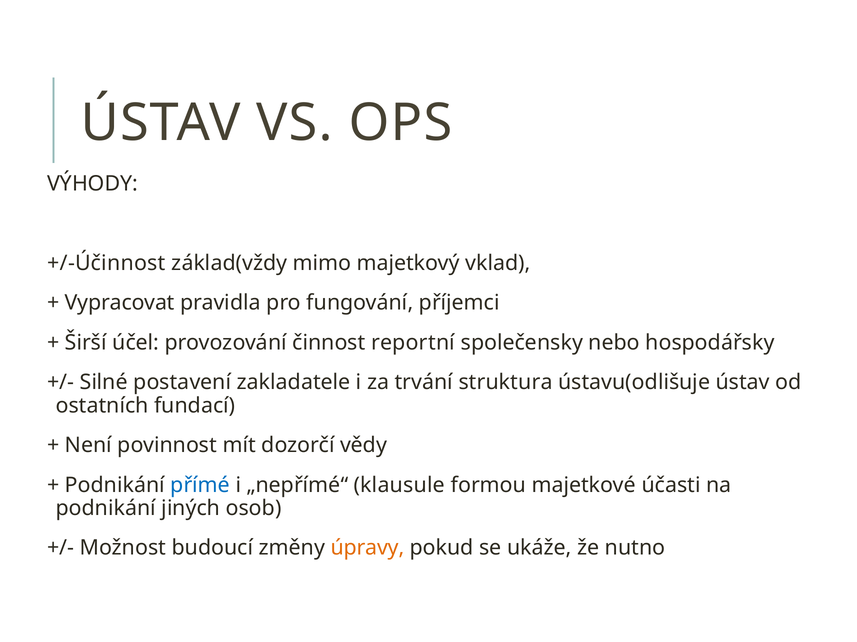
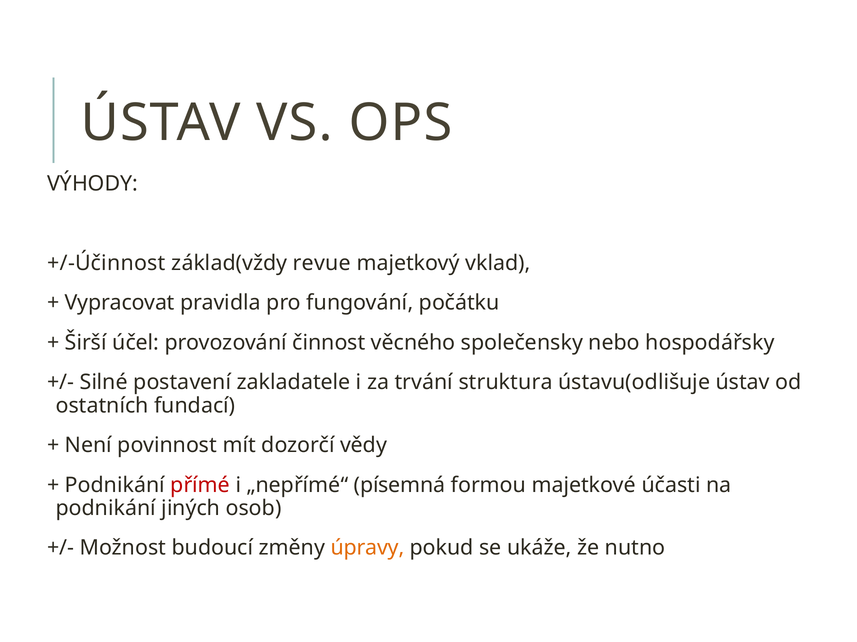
mimo: mimo -> revue
příjemci: příjemci -> počátku
reportní: reportní -> věcného
přímé colour: blue -> red
klausule: klausule -> písemná
